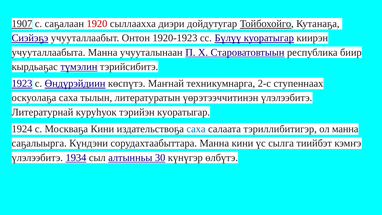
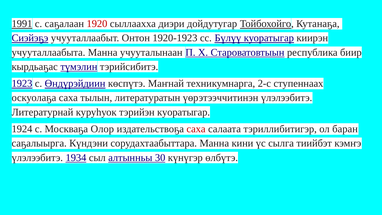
1907: 1907 -> 1991
Москваҕа Кини: Кини -> Олор
саха at (196, 129) colour: blue -> red
ол манна: манна -> баран
